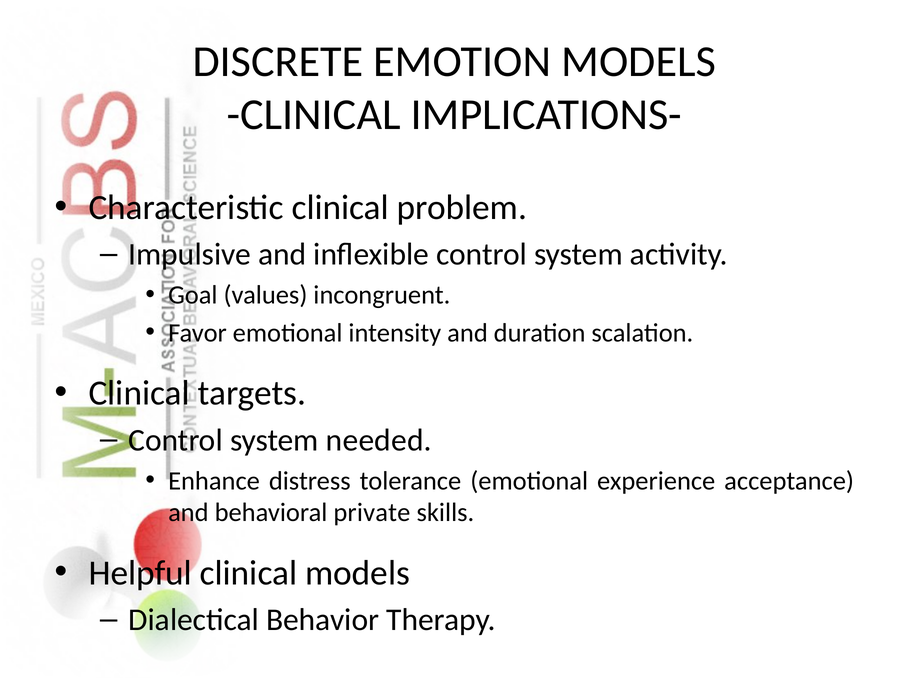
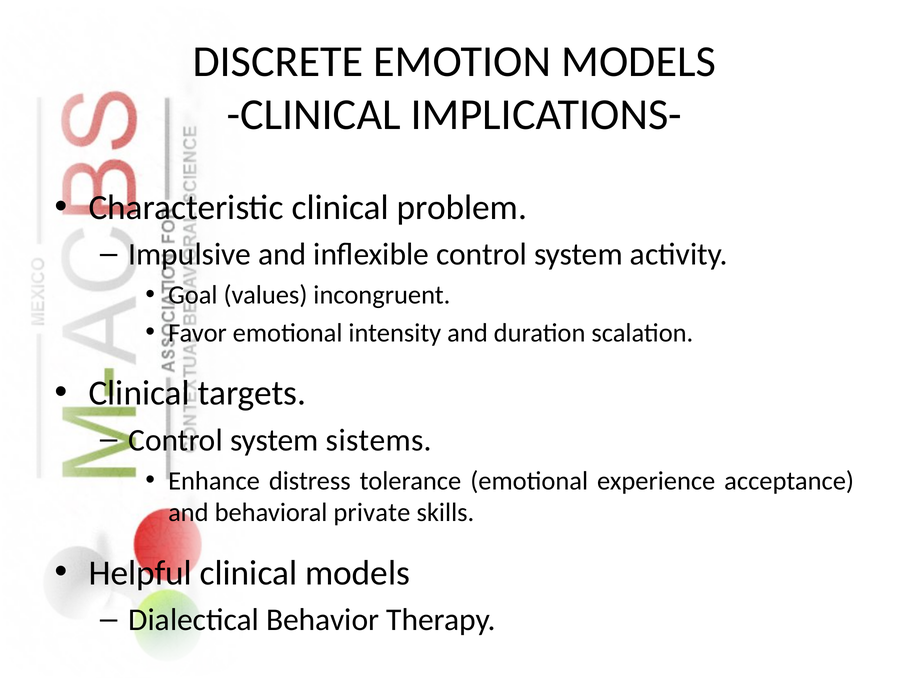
needed: needed -> sistems
